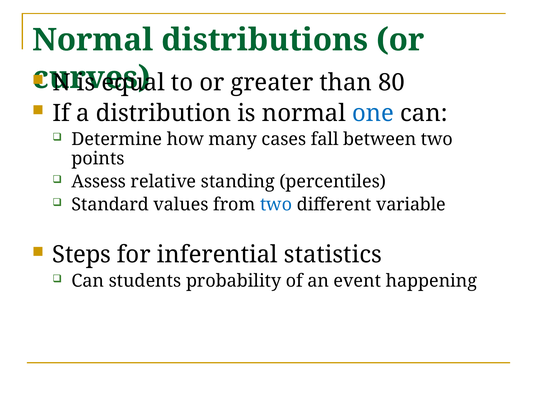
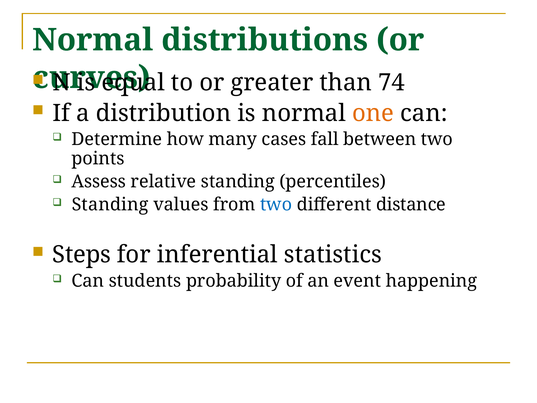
80: 80 -> 74
one colour: blue -> orange
Standard at (110, 204): Standard -> Standing
variable: variable -> distance
